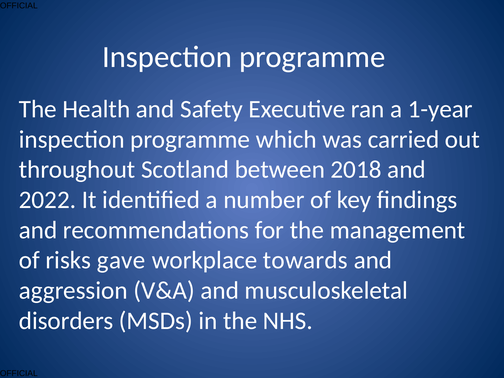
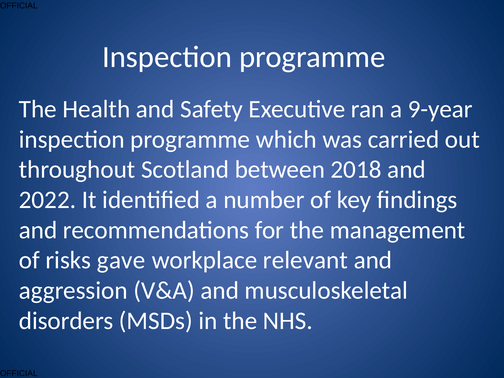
1-year: 1-year -> 9-year
towards: towards -> relevant
